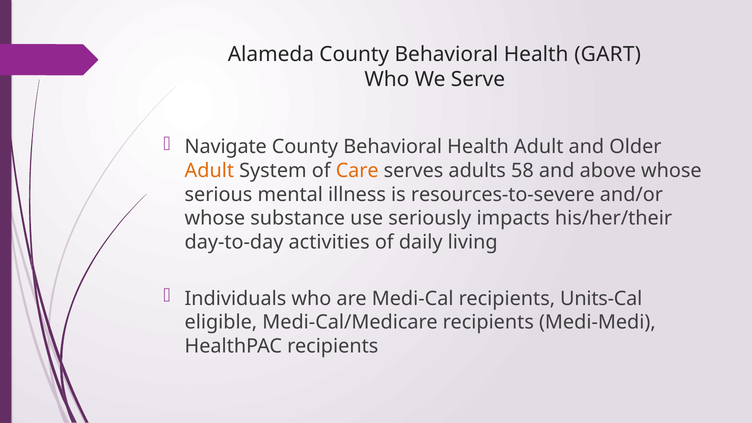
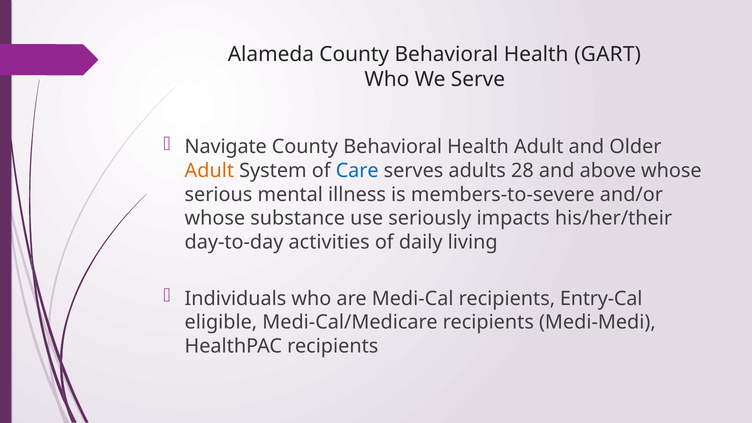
Care colour: orange -> blue
58: 58 -> 28
resources-to-severe: resources-to-severe -> members-to-severe
Units-Cal: Units-Cal -> Entry-Cal
